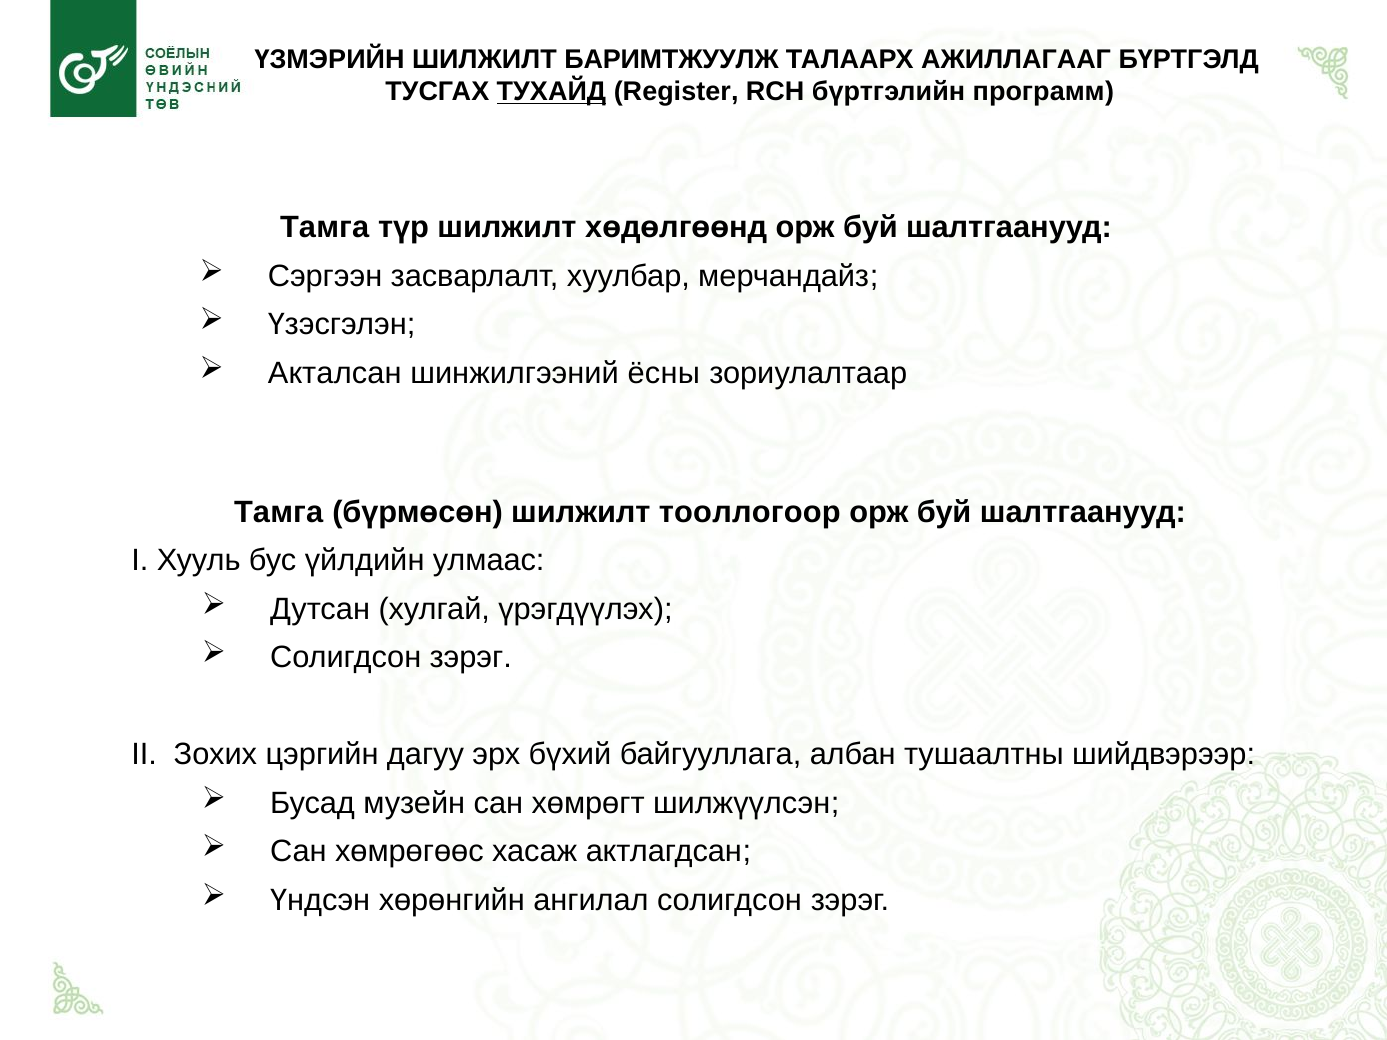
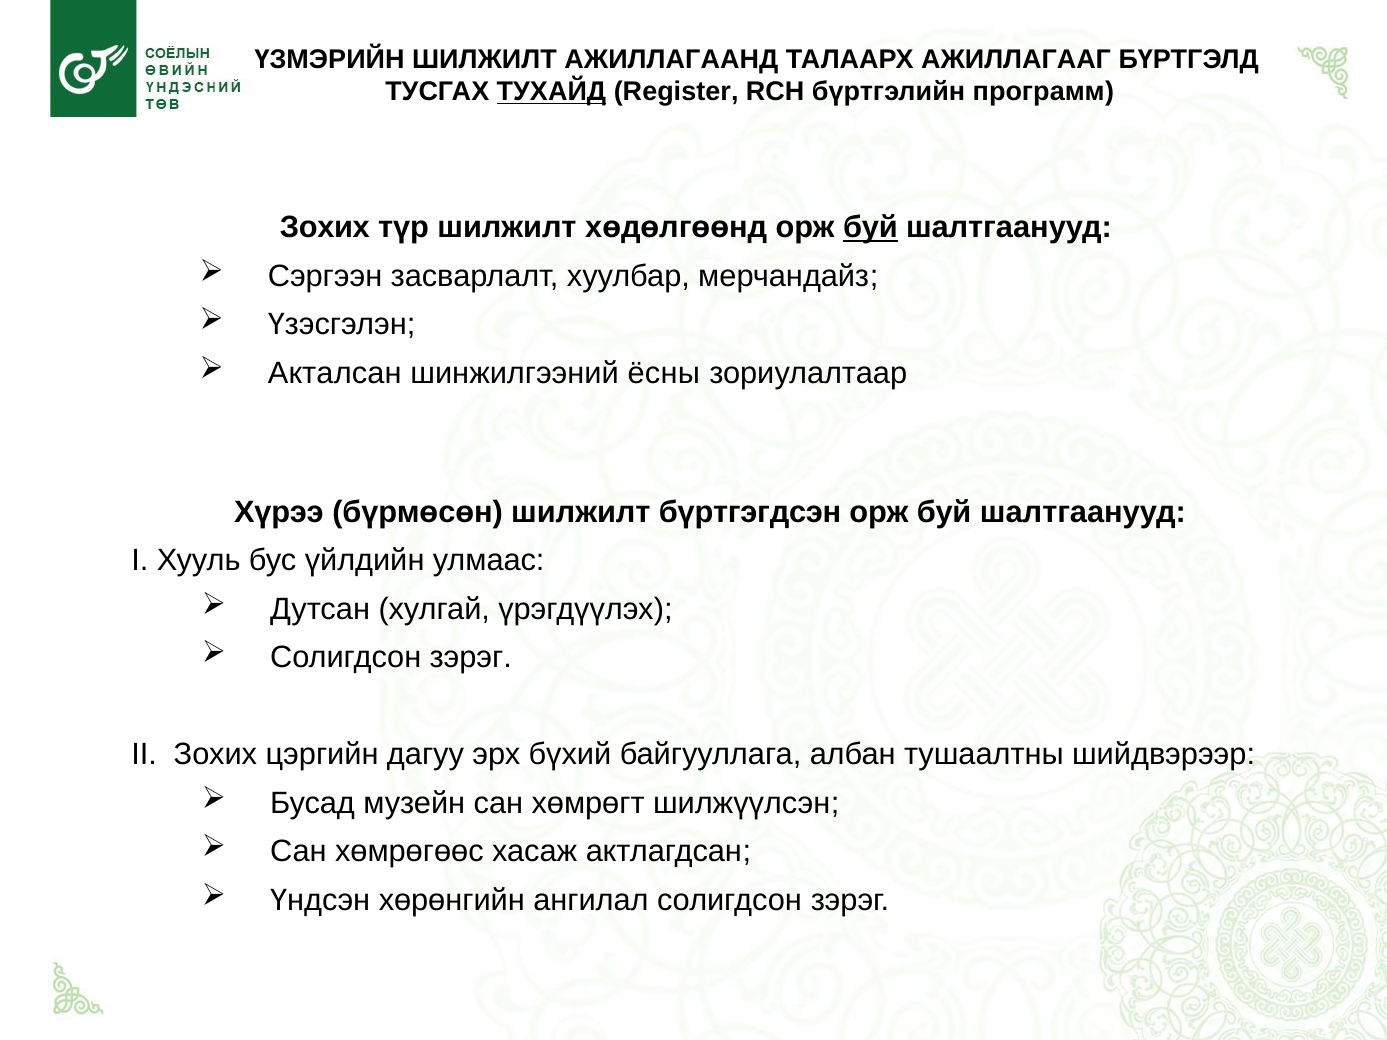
БАРИМТЖУУЛЖ: БАРИМТЖУУЛЖ -> АЖИЛЛАГААНД
Тамга at (325, 227): Тамга -> Зохих
буй at (870, 227) underline: none -> present
Тамга at (279, 512): Тамга -> Хүрээ
тооллогоор: тооллогоор -> бүртгэгдсэн
